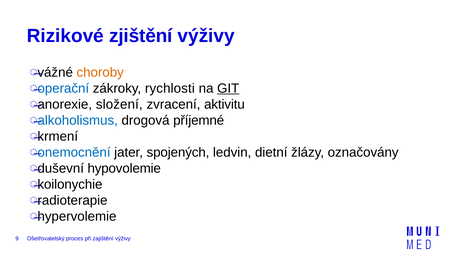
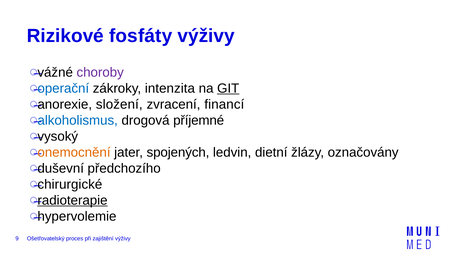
zjištění: zjištění -> fosfáty
choroby colour: orange -> purple
rychlosti: rychlosti -> intenzita
aktivitu: aktivitu -> financí
krmení: krmení -> vysoký
onemocnění colour: blue -> orange
hypovolemie: hypovolemie -> předchozího
koilonychie: koilonychie -> chirurgické
radioterapie underline: none -> present
